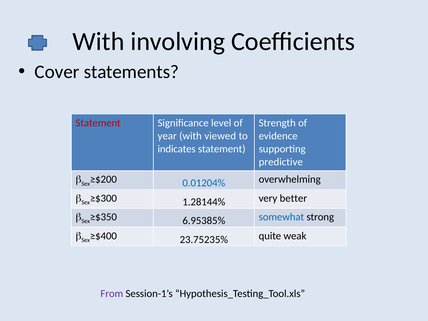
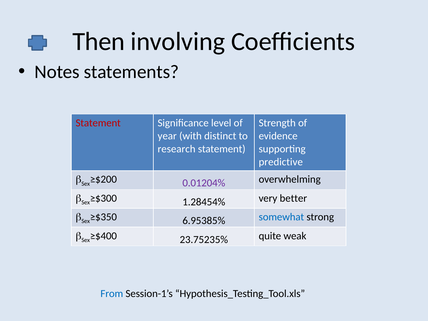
With at (99, 41): With -> Then
Cover: Cover -> Notes
viewed: viewed -> distinct
indicates: indicates -> research
0.01204% colour: blue -> purple
1.28144%: 1.28144% -> 1.28454%
From colour: purple -> blue
